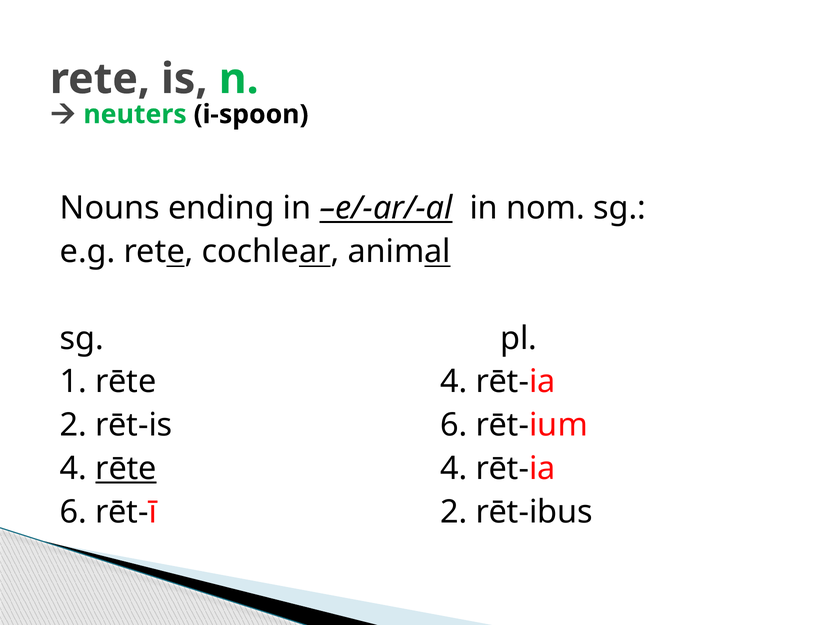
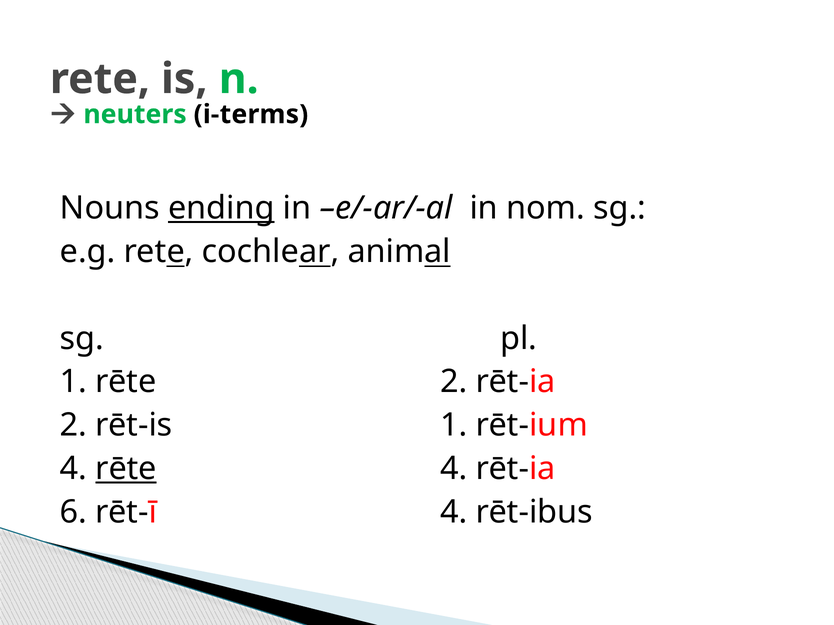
i-spoon: i-spoon -> i-terms
ending underline: none -> present
e/-ar/-al underline: present -> none
1 rēte 4: 4 -> 2
rēt-is 6: 6 -> 1
rēt-ī 2: 2 -> 4
